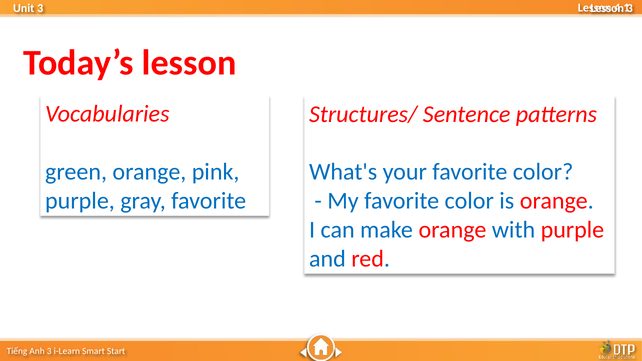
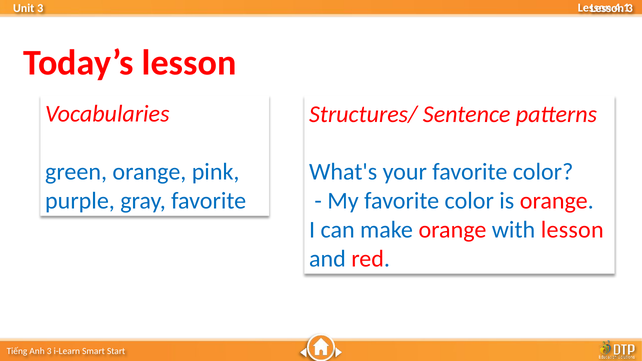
with purple: purple -> lesson
